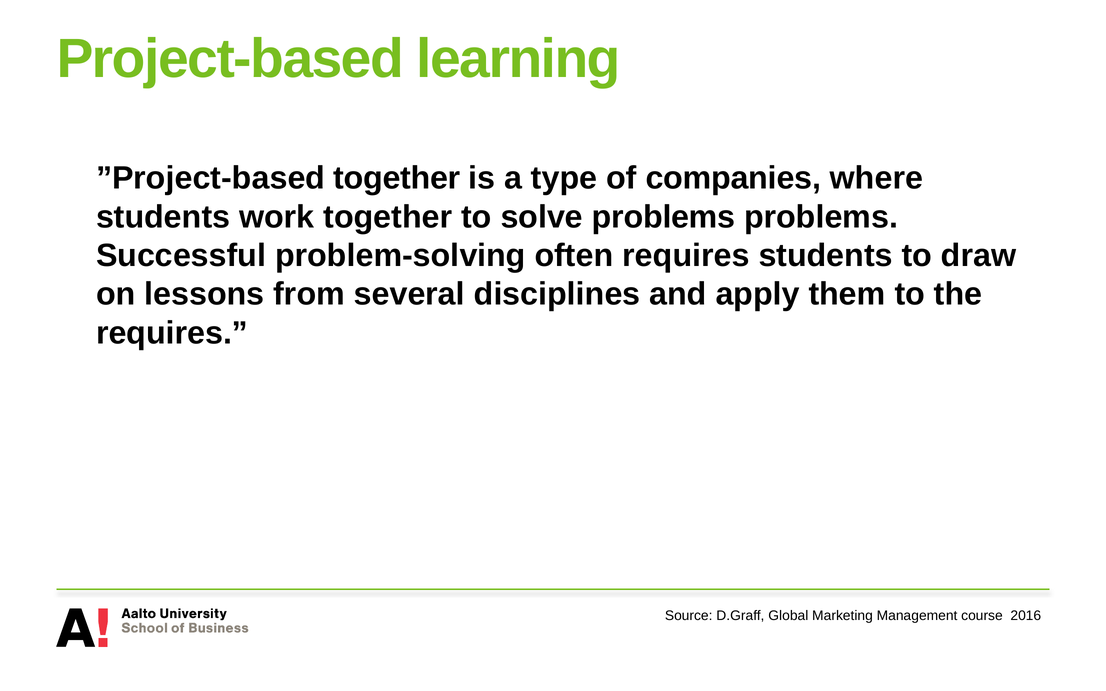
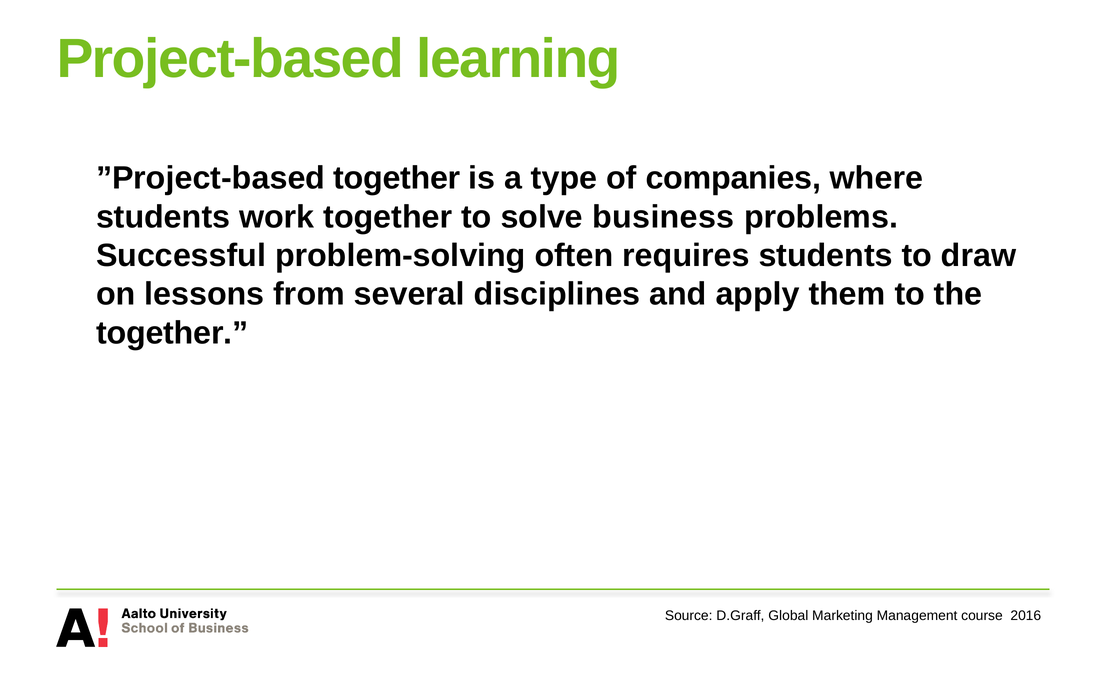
solve problems: problems -> business
requires at (172, 333): requires -> together
